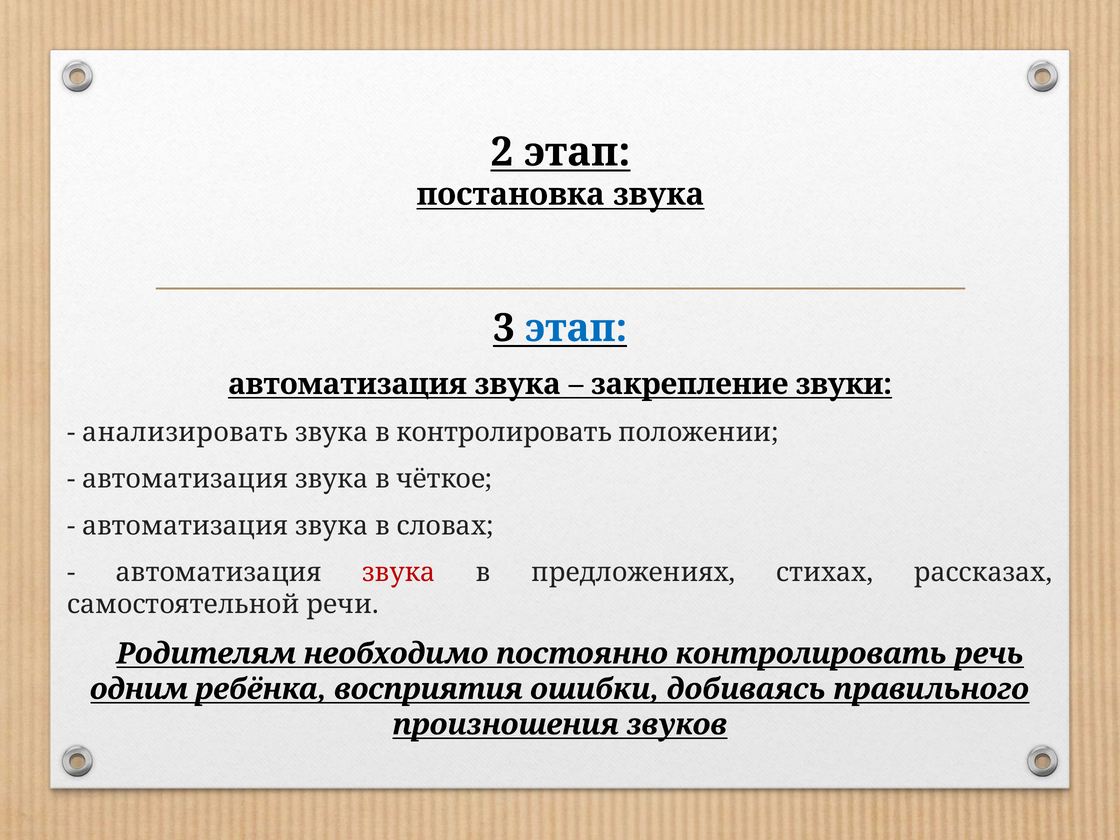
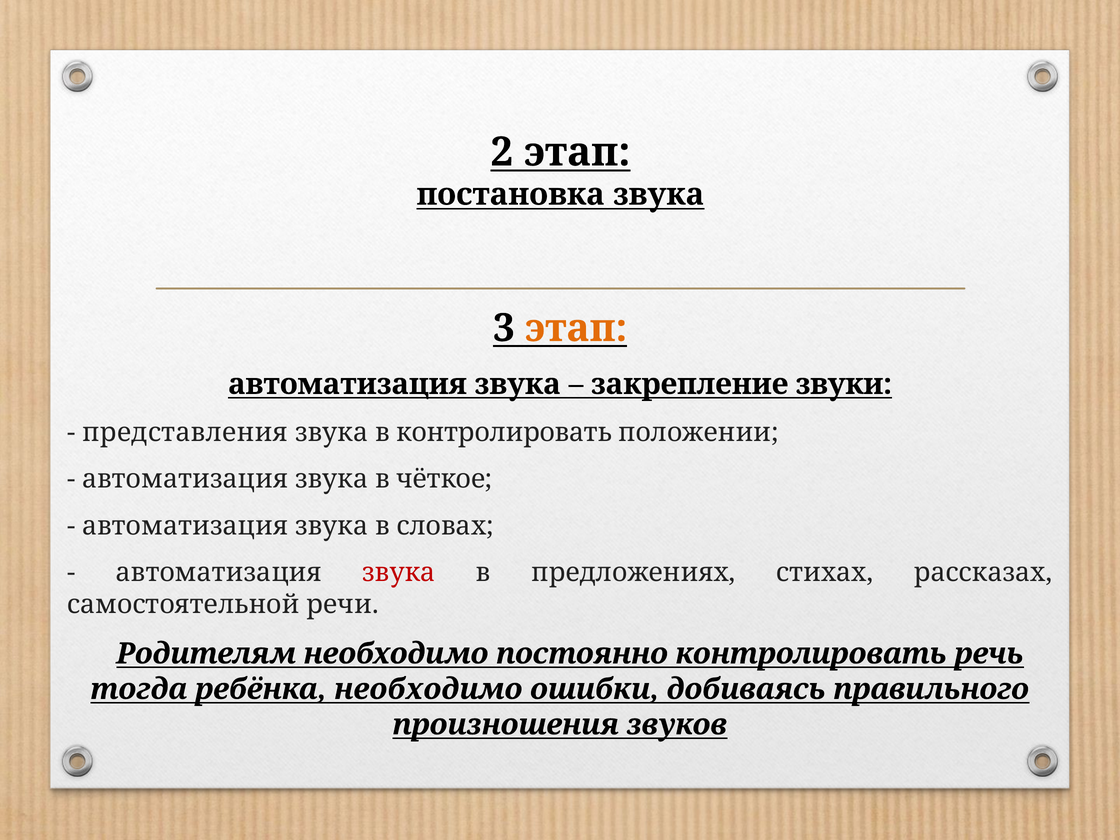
этап at (576, 328) colour: blue -> orange
анализировать: анализировать -> представления
одним: одним -> тогда
ребёнка восприятия: восприятия -> необходимо
